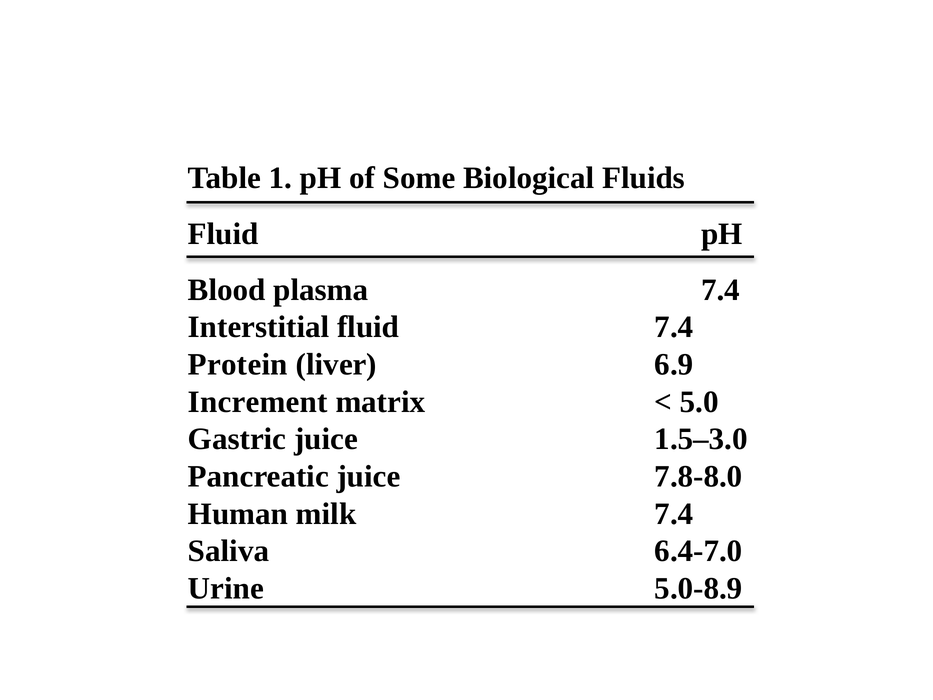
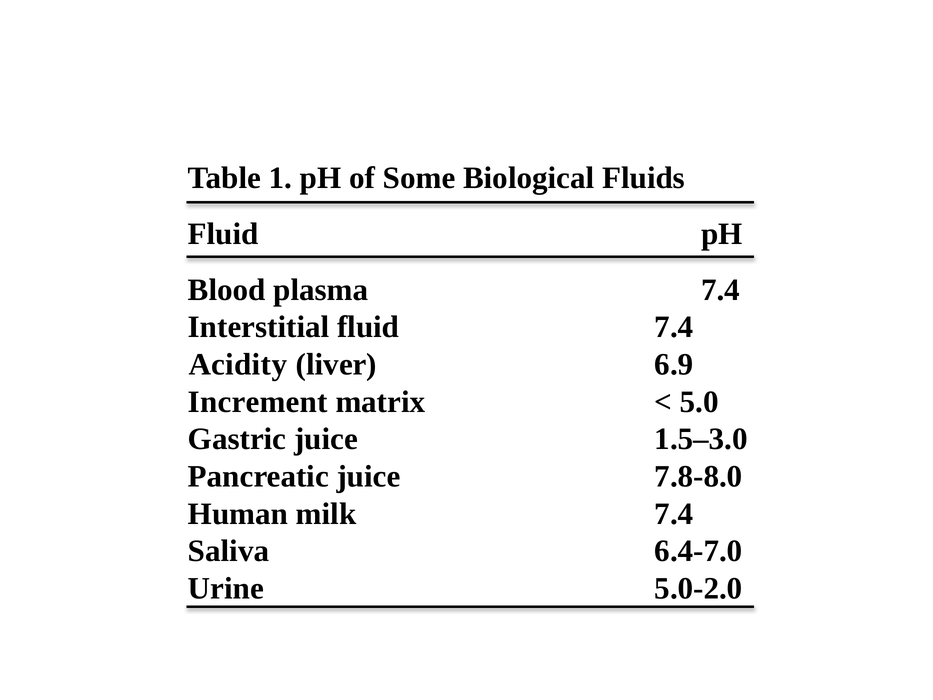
Protein: Protein -> Acidity
5.0-8.9: 5.0-8.9 -> 5.0-2.0
